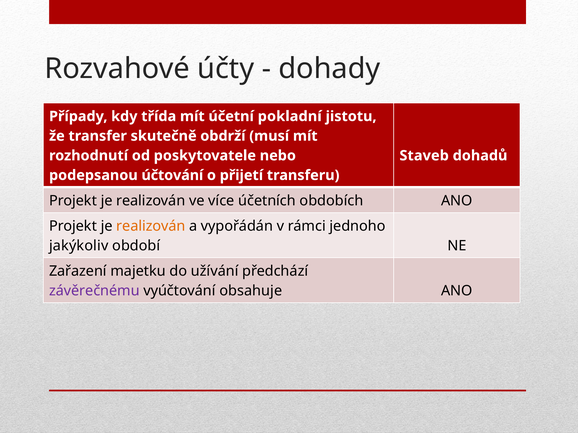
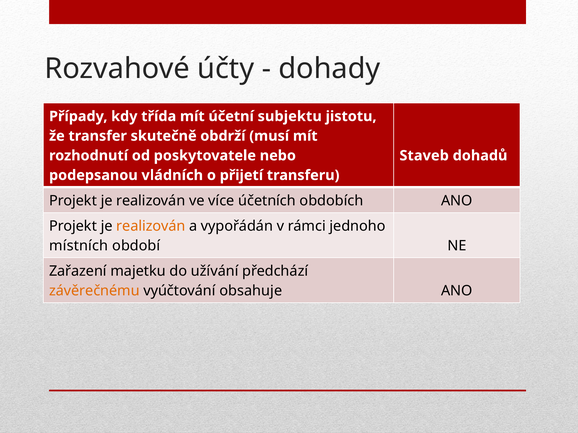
pokladní: pokladní -> subjektu
účtování: účtování -> vládních
jakýkoliv: jakýkoliv -> místních
závěrečnému colour: purple -> orange
